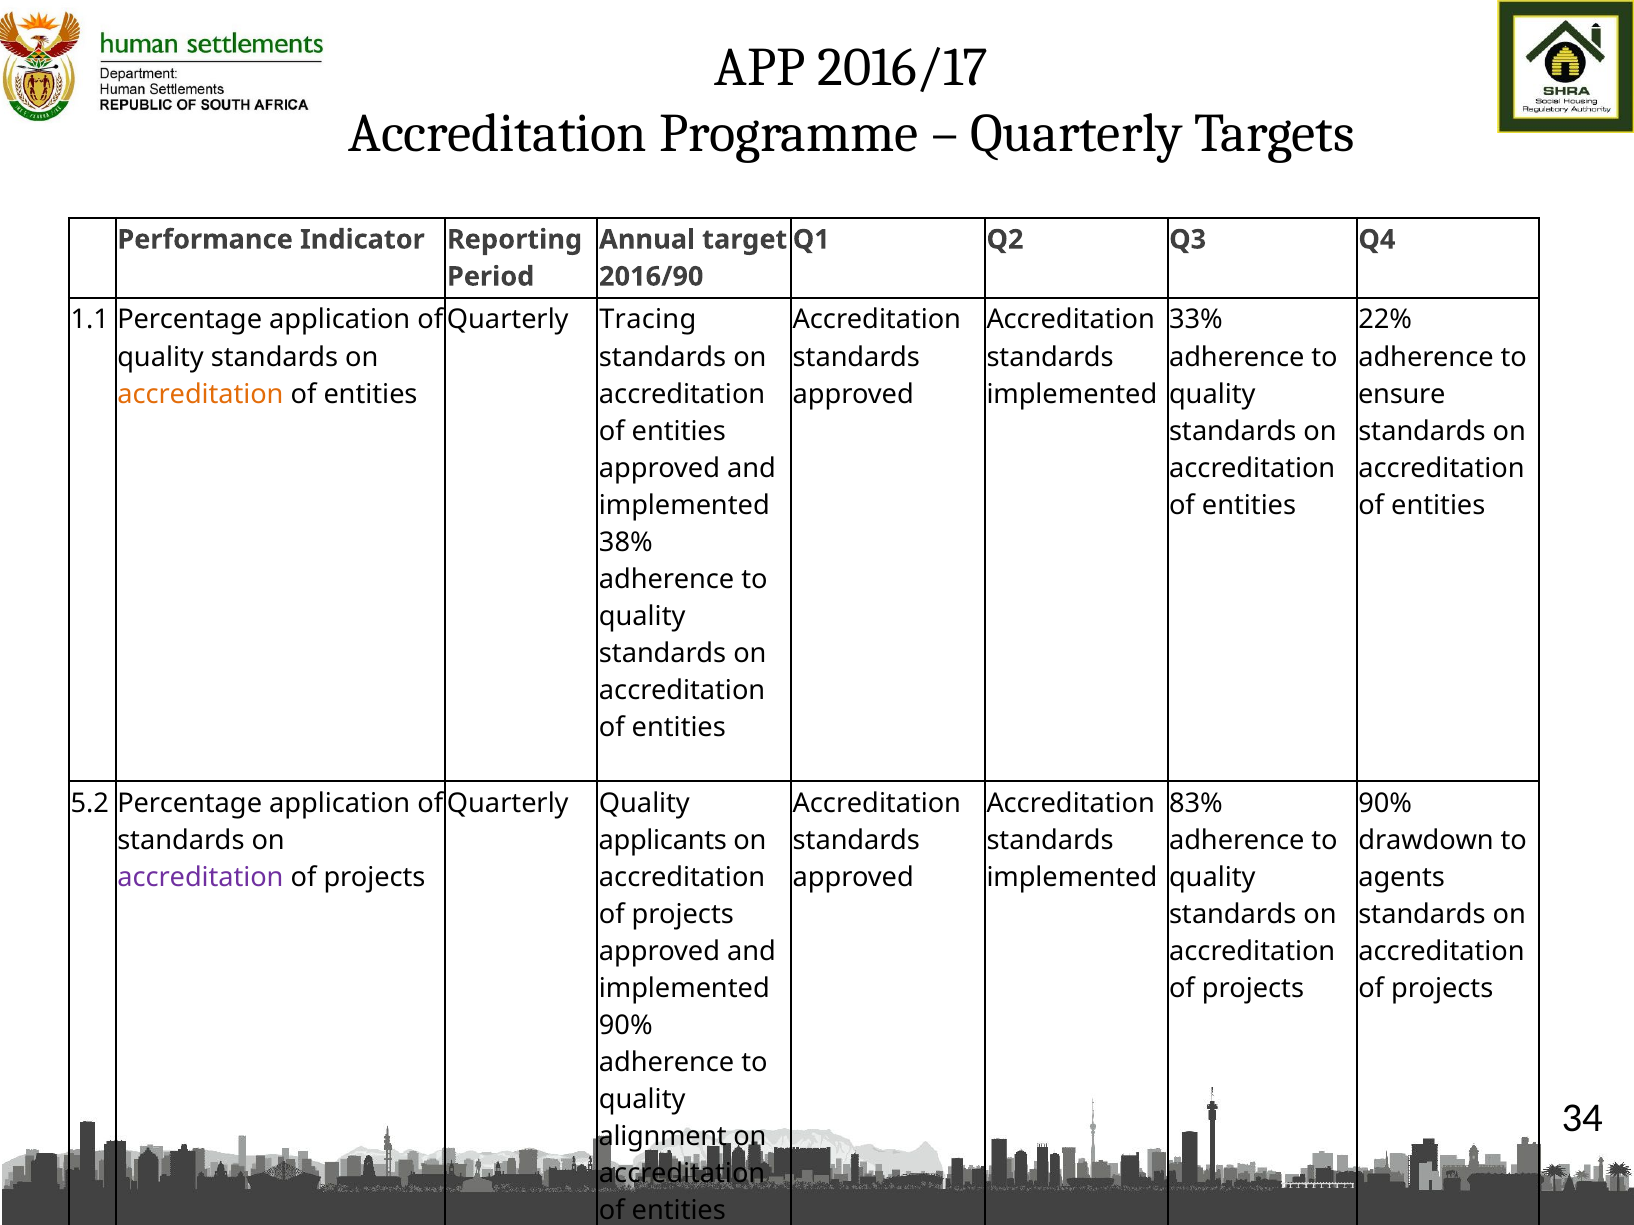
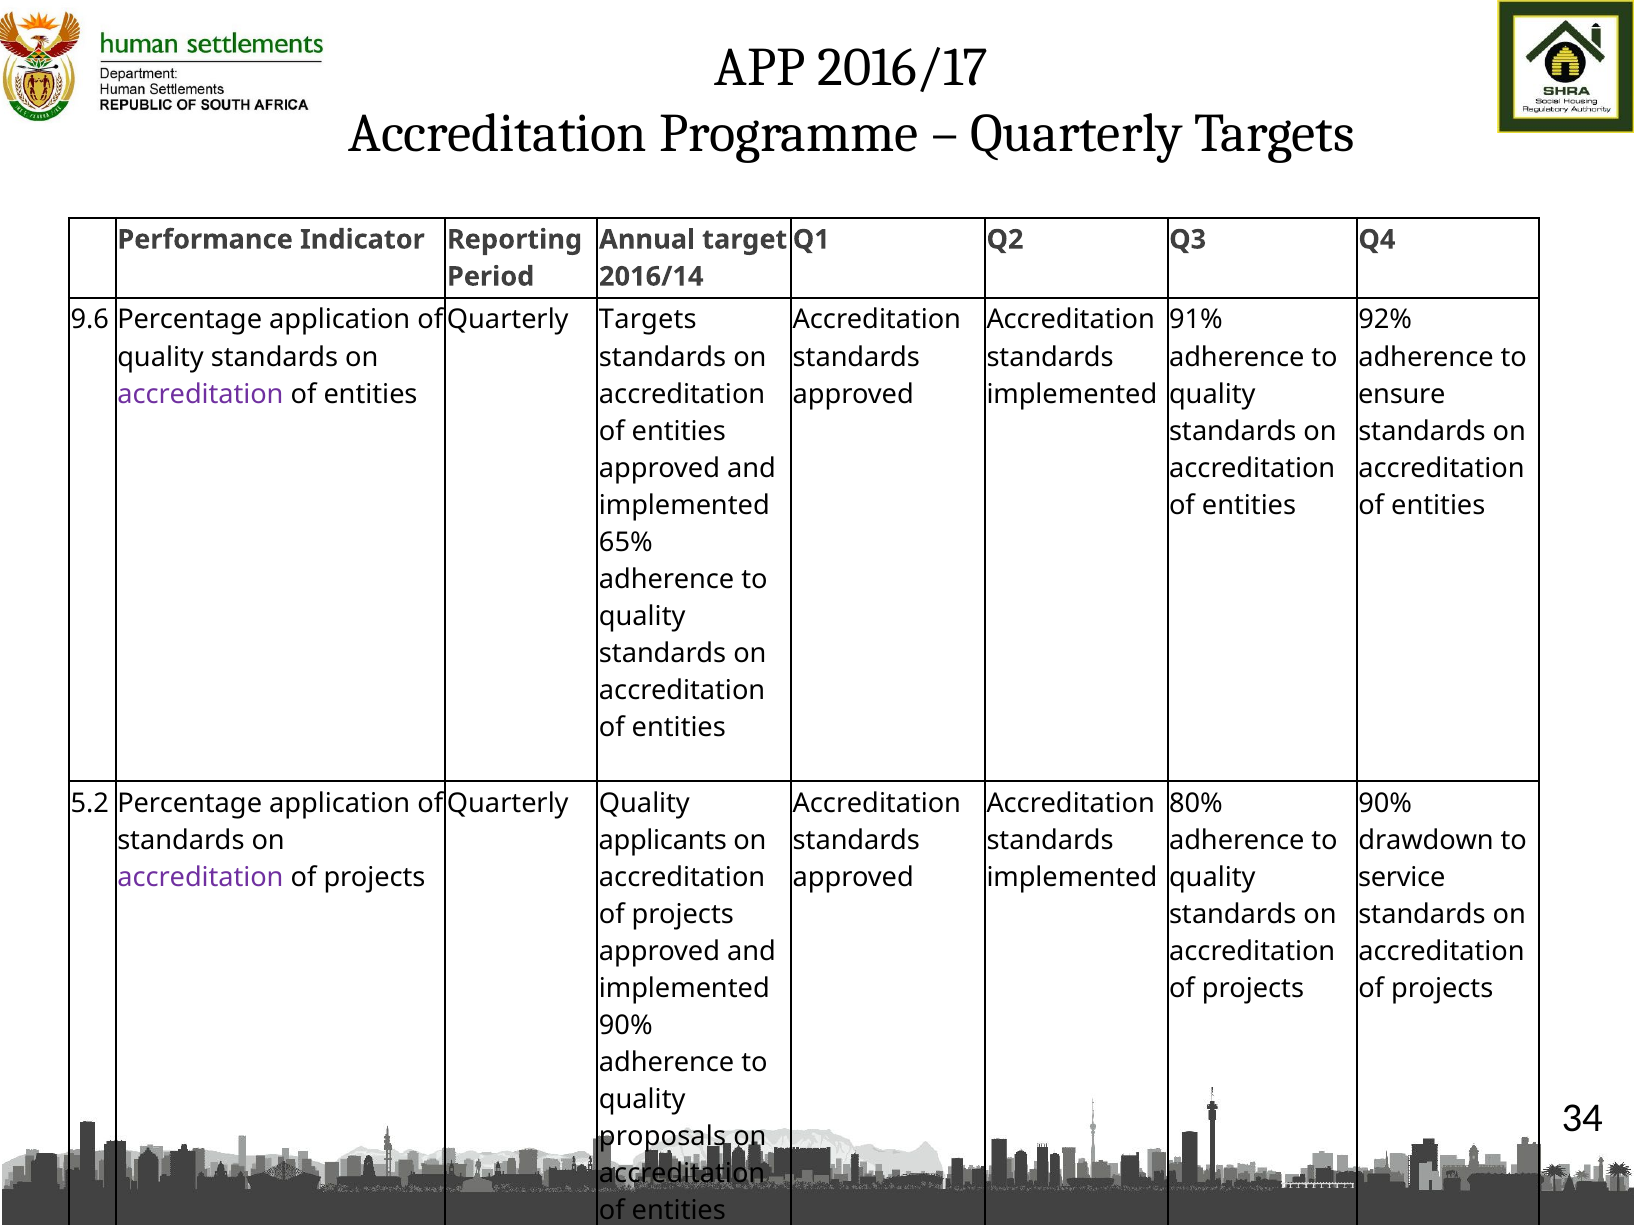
2016/90: 2016/90 -> 2016/14
1.1: 1.1 -> 9.6
Tracing at (648, 320): Tracing -> Targets
33%: 33% -> 91%
22%: 22% -> 92%
accreditation at (200, 394) colour: orange -> purple
38%: 38% -> 65%
83%: 83% -> 80%
agents: agents -> service
alignment: alignment -> proposals
